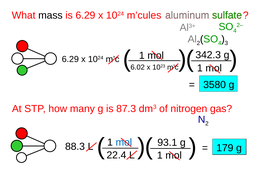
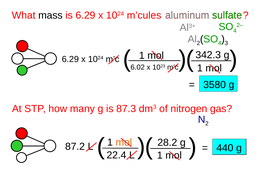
mol at (124, 143) colour: blue -> orange
93.1: 93.1 -> 28.2
88.3: 88.3 -> 87.2
179: 179 -> 440
